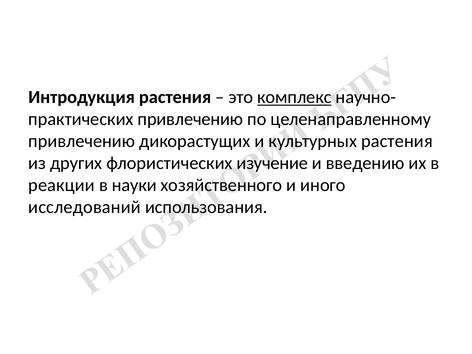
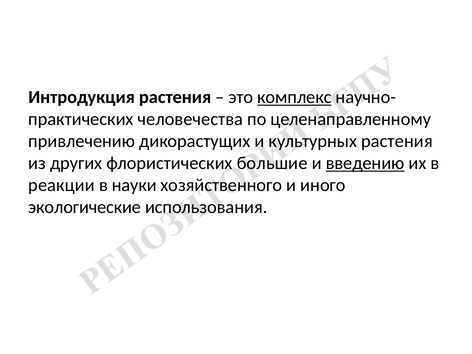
привлечению at (190, 119): привлечению -> человечества
изучение: изучение -> большие
введению underline: none -> present
исследований: исследований -> экологические
